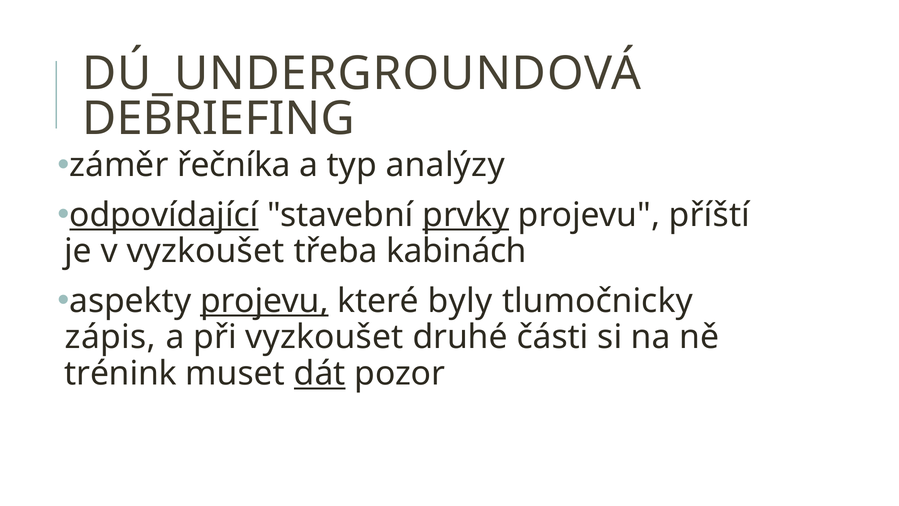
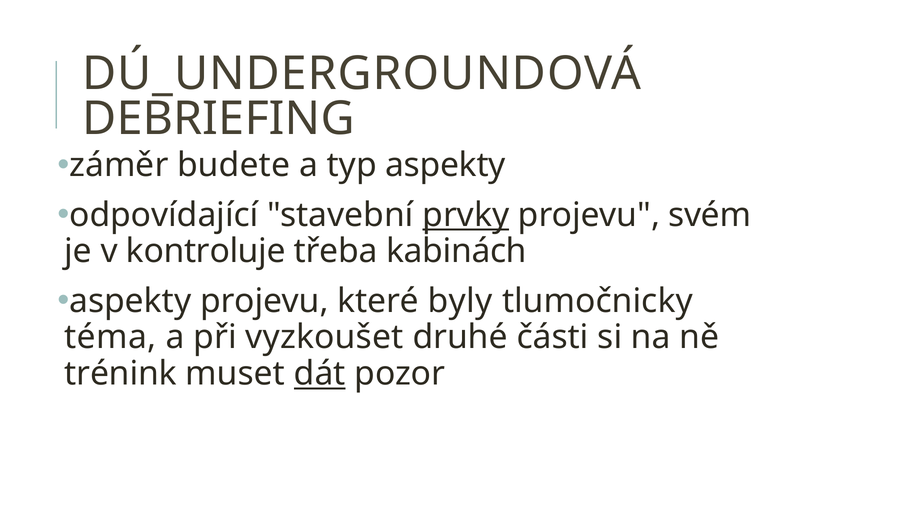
řečníka: řečníka -> budete
typ analýzy: analýzy -> aspekty
odpovídající underline: present -> none
příští: příští -> svém
v vyzkoušet: vyzkoušet -> kontroluje
projevu at (264, 301) underline: present -> none
zápis: zápis -> téma
